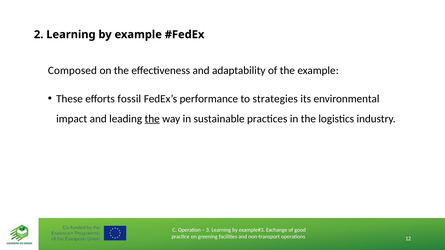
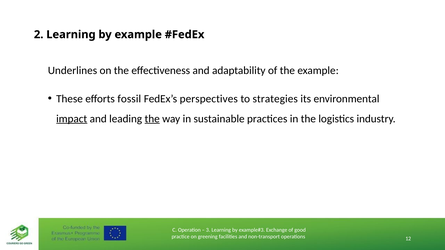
Composed: Composed -> Underlines
performance: performance -> perspectives
impact underline: none -> present
